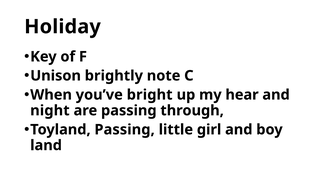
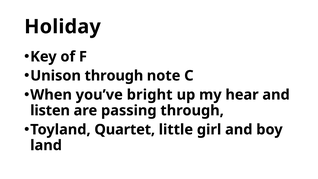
Unison brightly: brightly -> through
night: night -> listen
Toyland Passing: Passing -> Quartet
